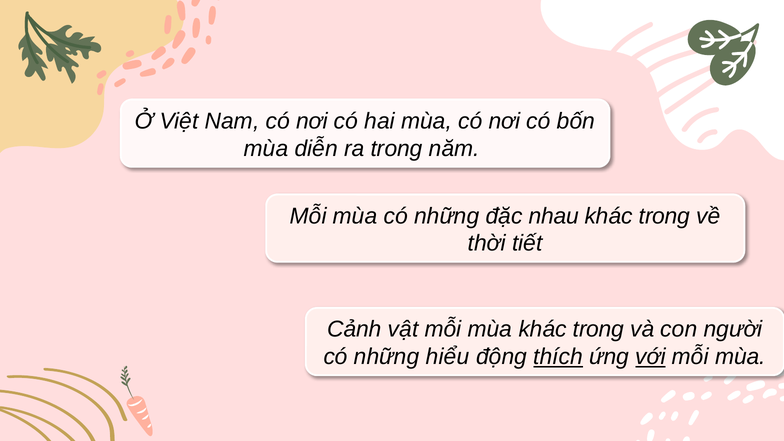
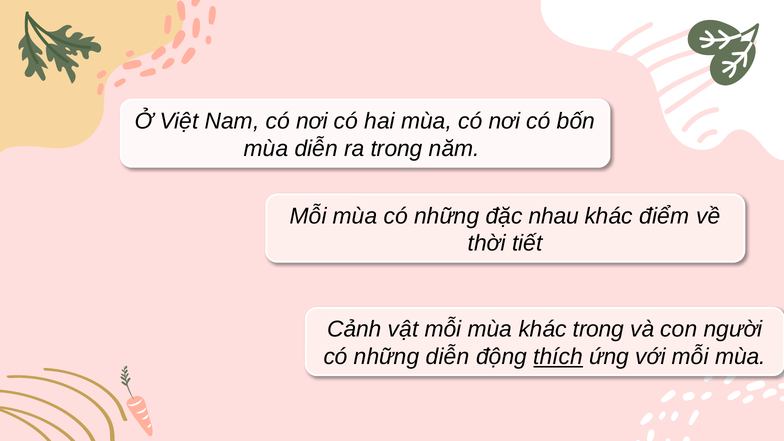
trong at (665, 216): trong -> điểm
những hiểu: hiểu -> diễn
với underline: present -> none
